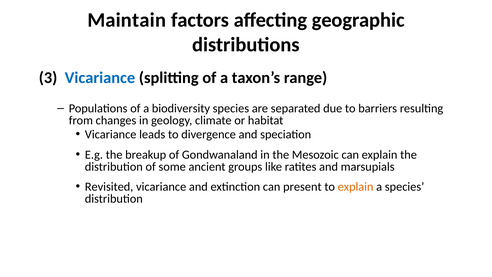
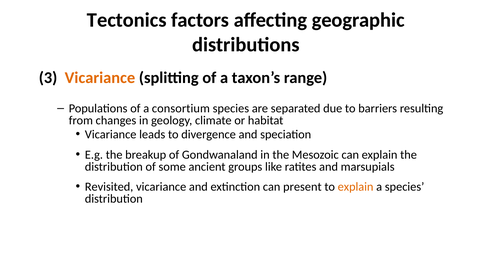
Maintain: Maintain -> Tectonics
Vicariance at (100, 78) colour: blue -> orange
biodiversity: biodiversity -> consortium
